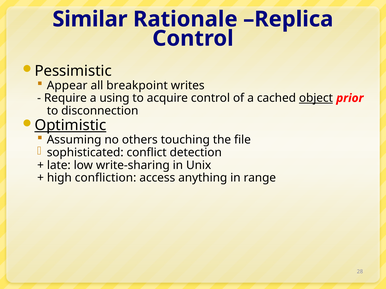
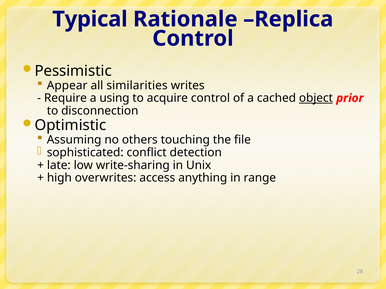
Similar: Similar -> Typical
breakpoint: breakpoint -> similarities
Optimistic underline: present -> none
confliction: confliction -> overwrites
